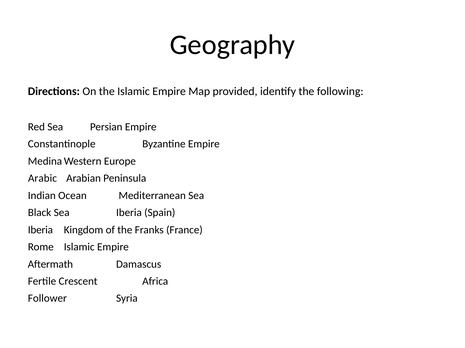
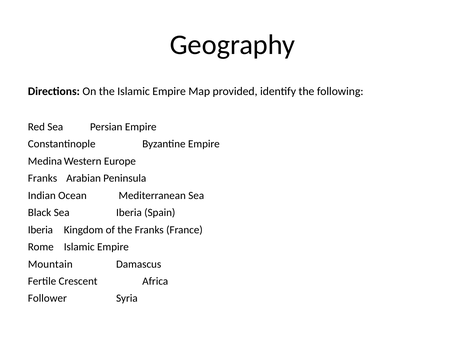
Arabic at (42, 179): Arabic -> Franks
Aftermath: Aftermath -> Mountain
